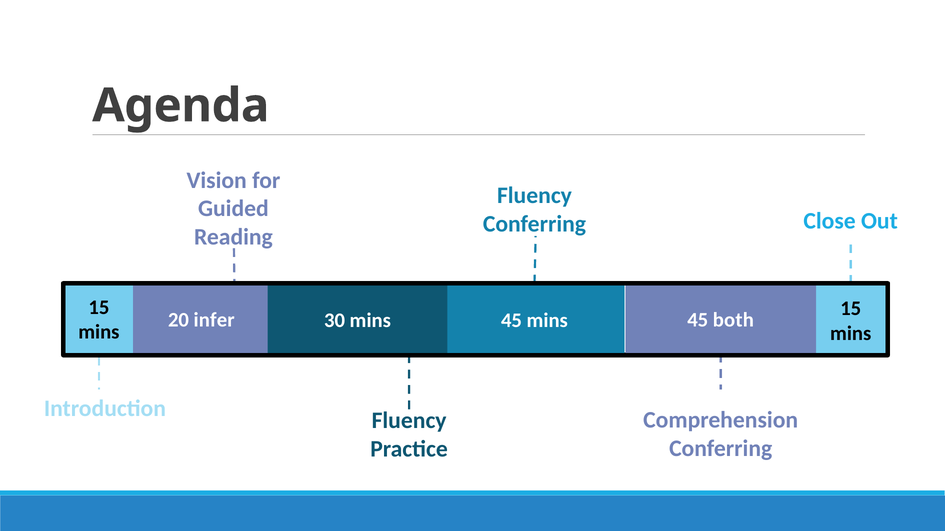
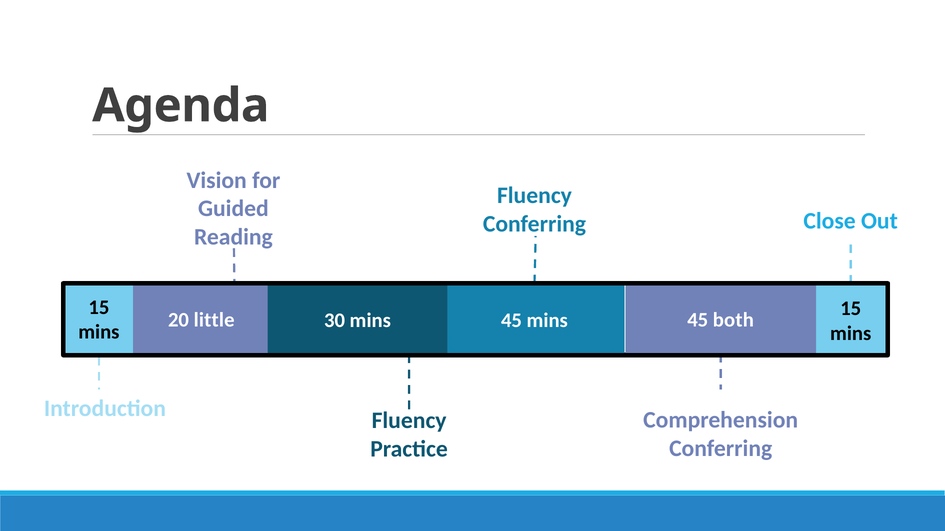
infer: infer -> little
